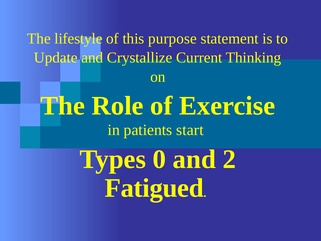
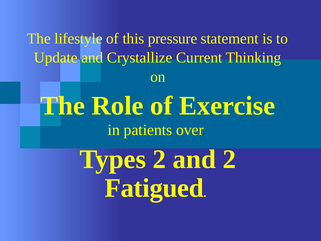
purpose: purpose -> pressure
start: start -> over
Types 0: 0 -> 2
